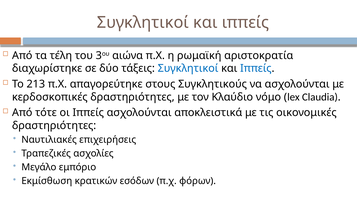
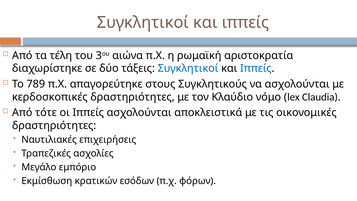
213: 213 -> 789
